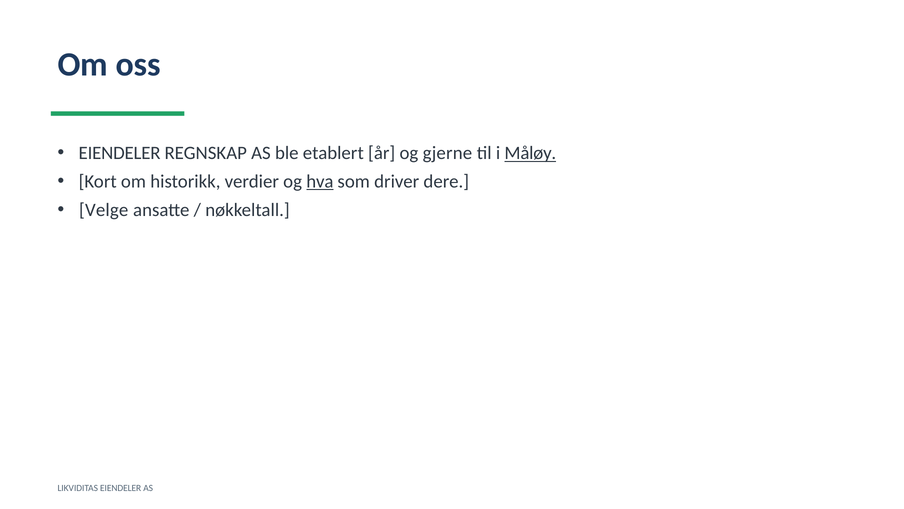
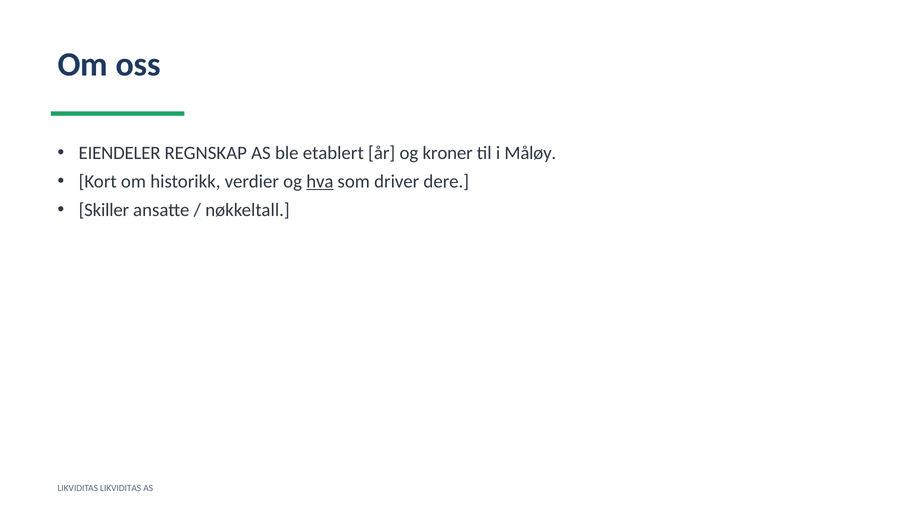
gjerne: gjerne -> kroner
Måløy underline: present -> none
Velge: Velge -> Skiller
LIKVIDITAS EIENDELER: EIENDELER -> LIKVIDITAS
